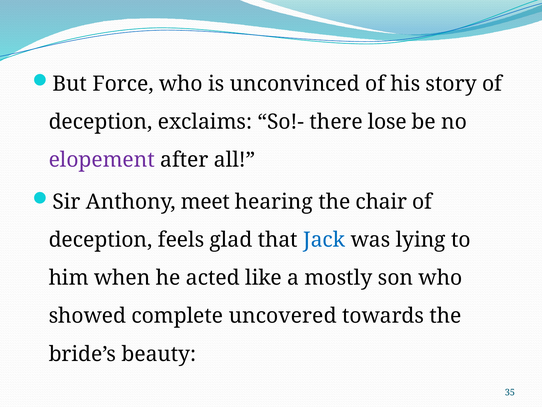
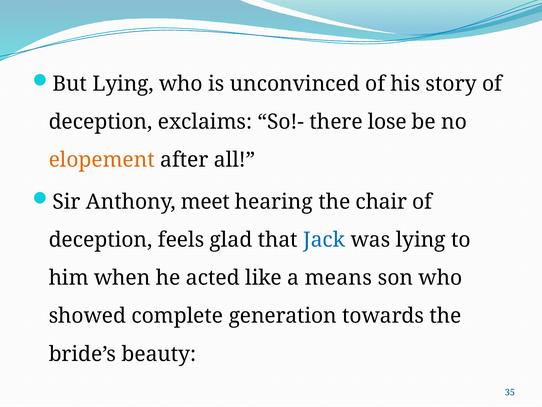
But Force: Force -> Lying
elopement colour: purple -> orange
mostly: mostly -> means
uncovered: uncovered -> generation
